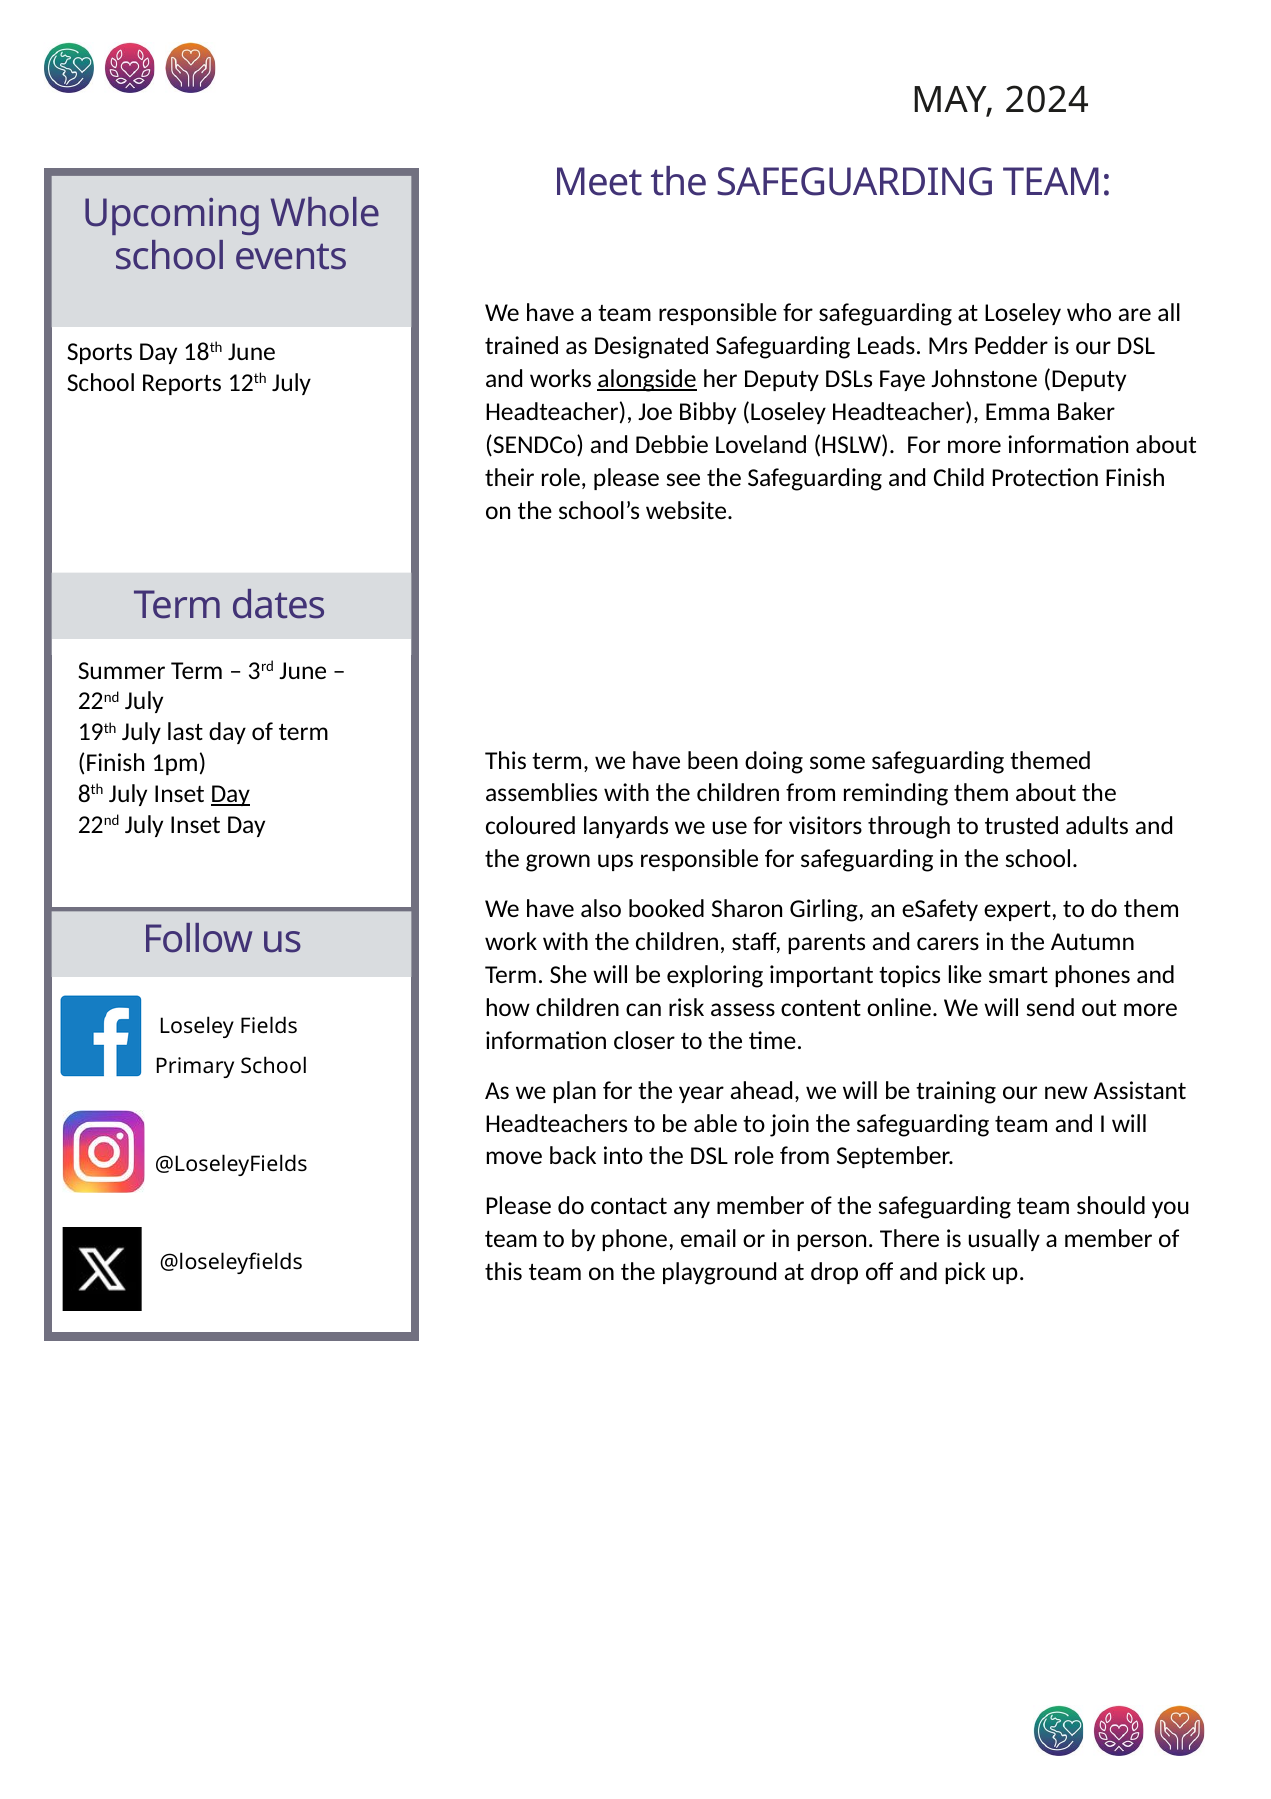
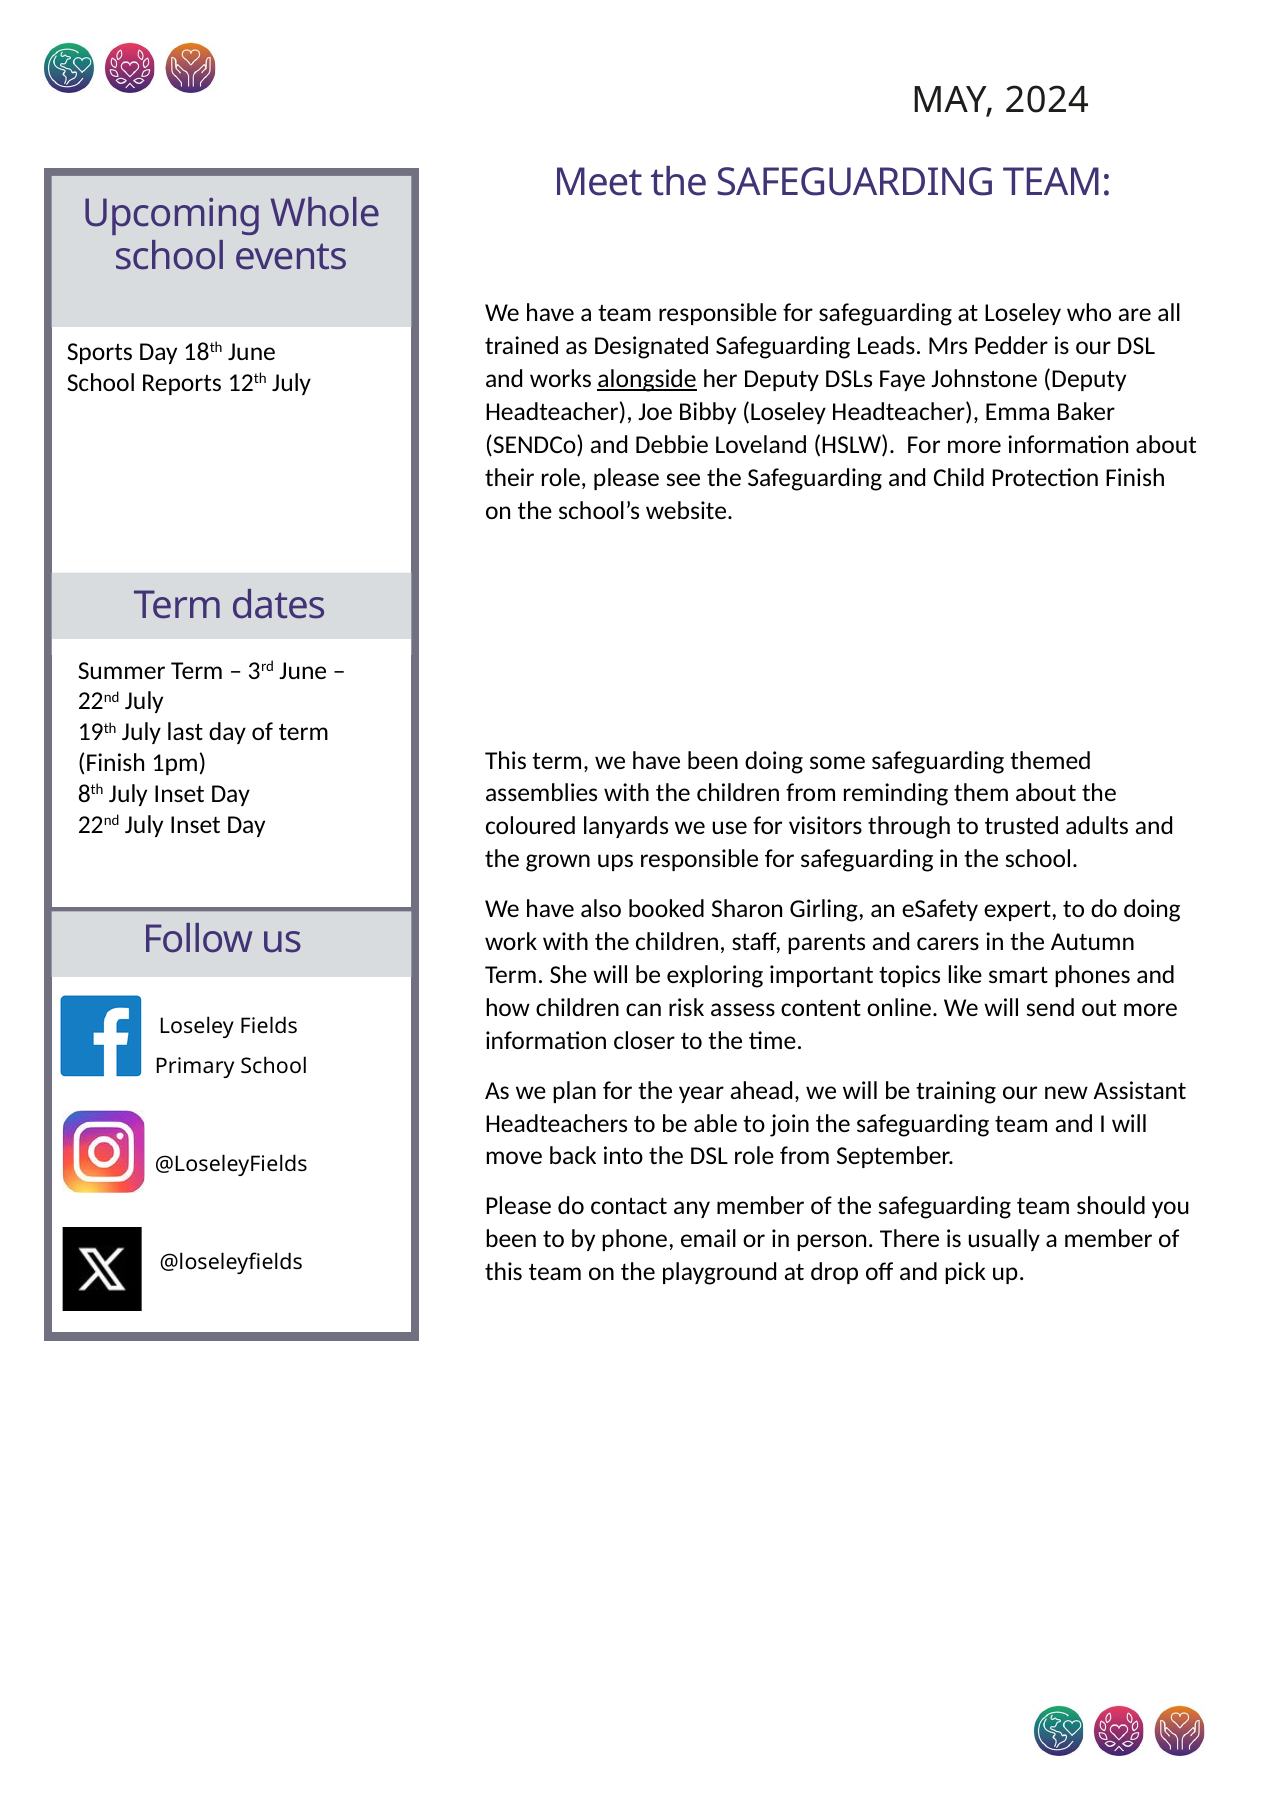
Day at (230, 794) underline: present -> none
do them: them -> doing
team at (511, 1239): team -> been
